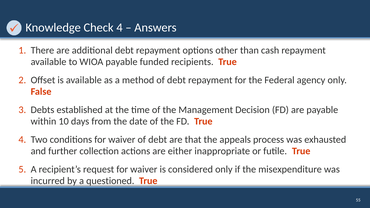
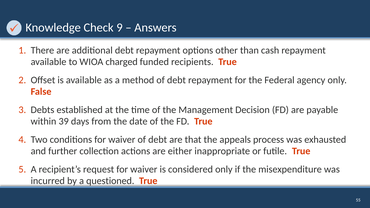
Check 4: 4 -> 9
WIOA payable: payable -> charged
10: 10 -> 39
